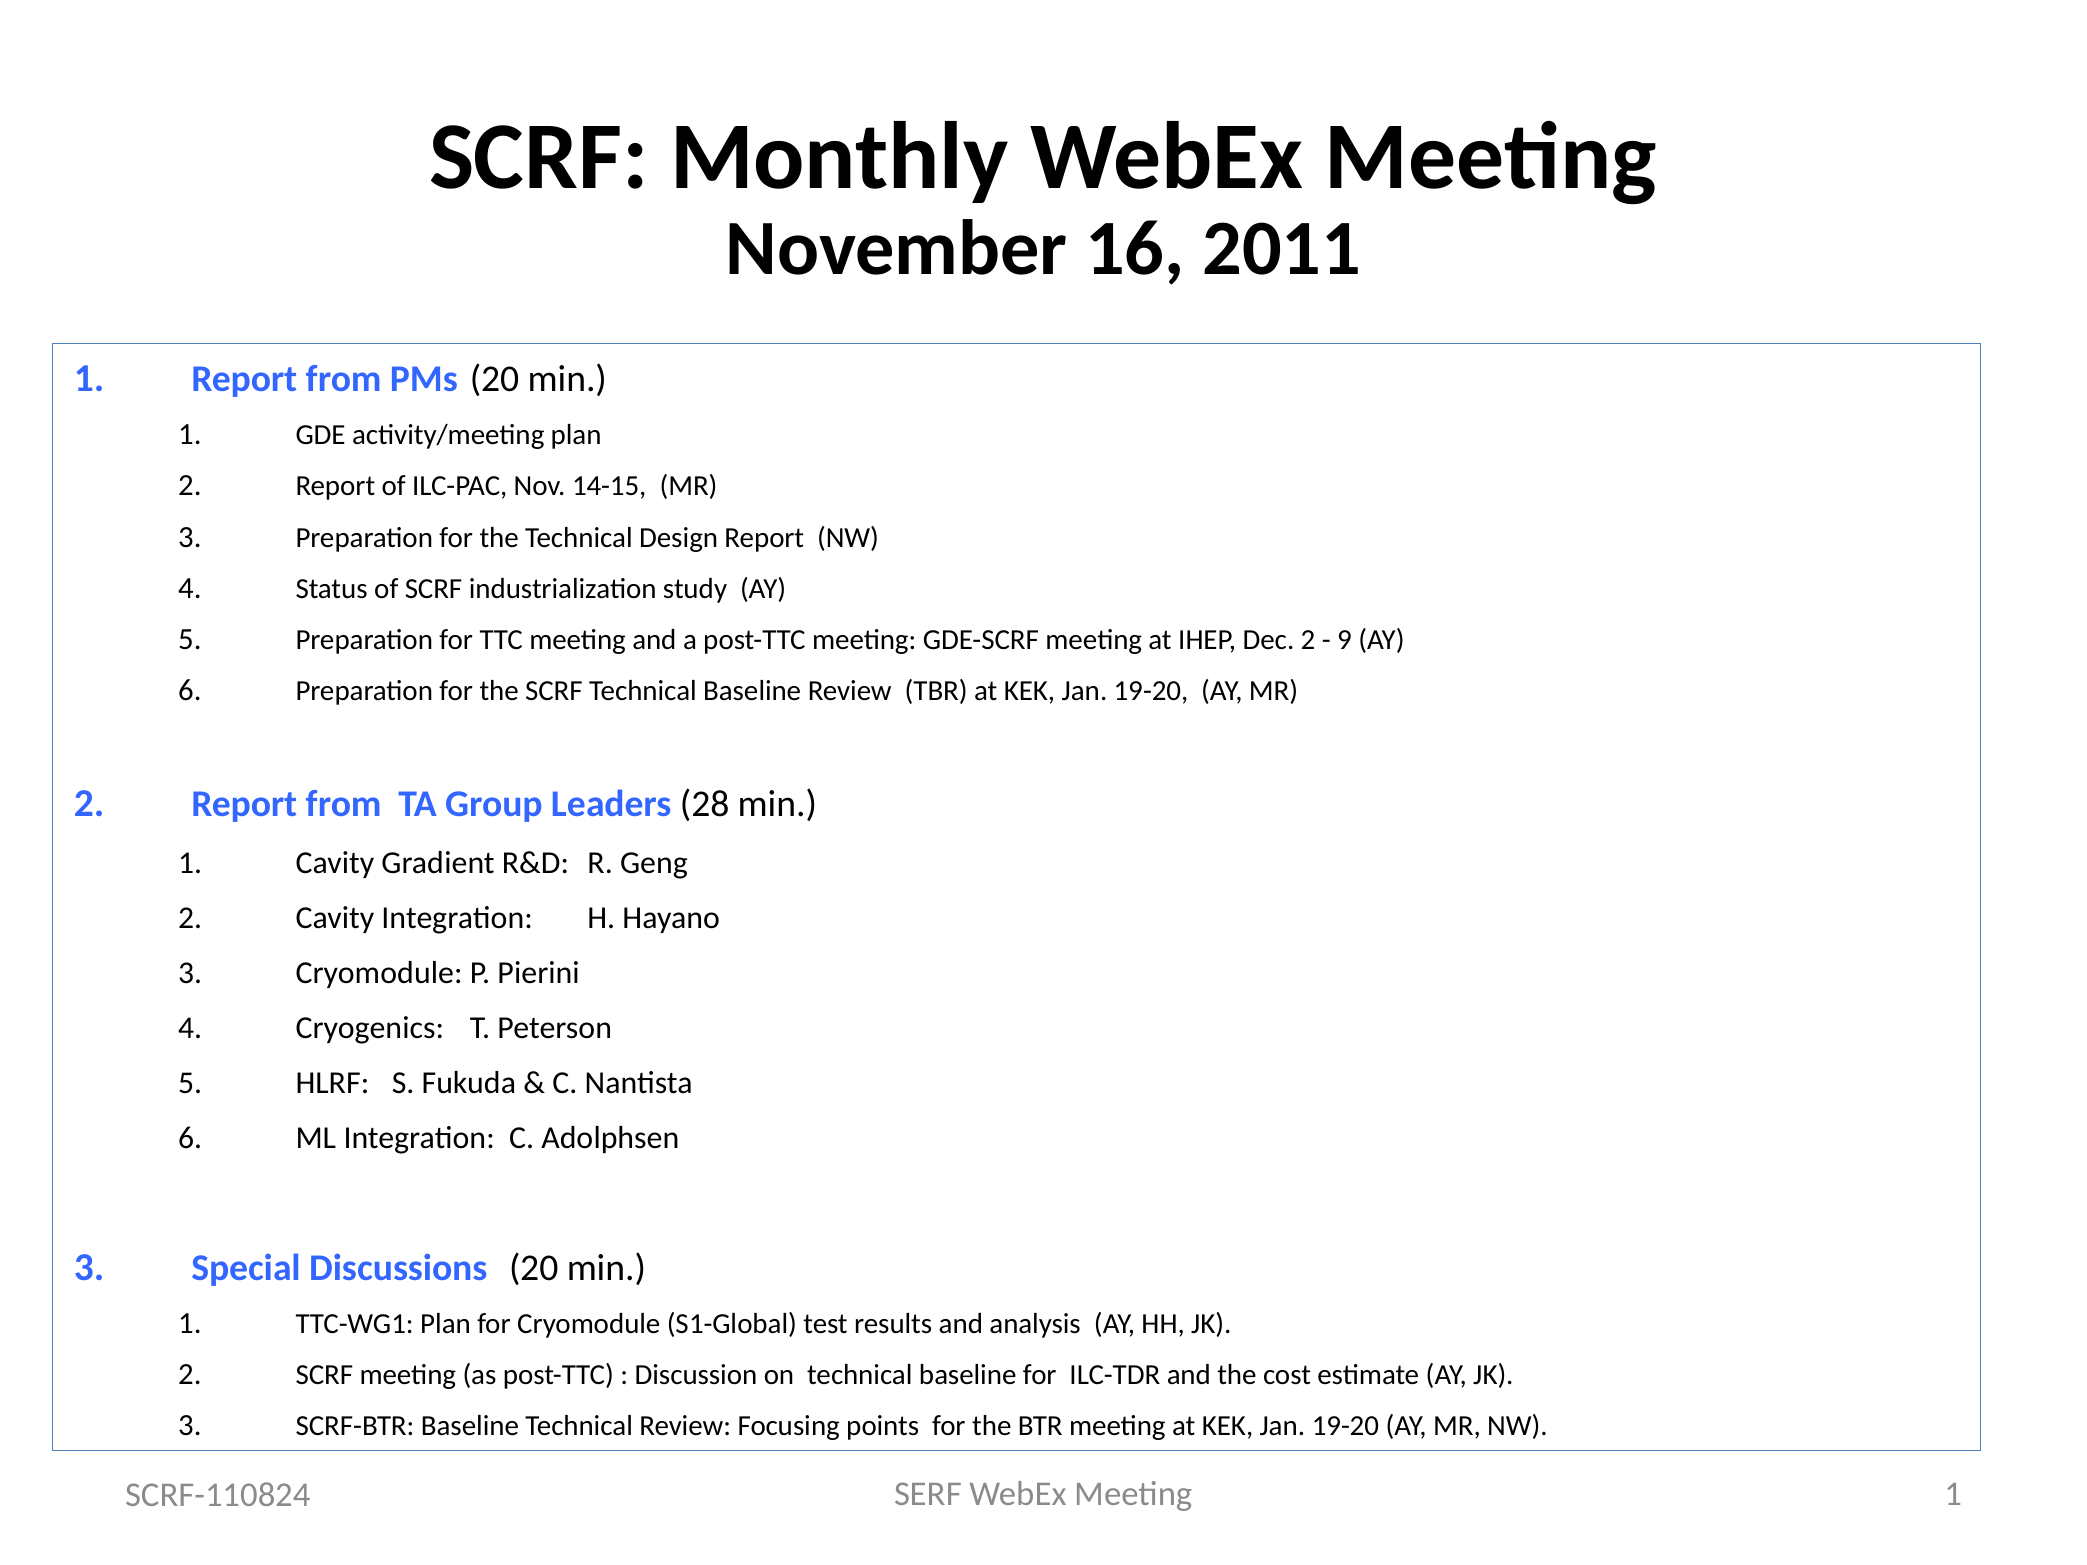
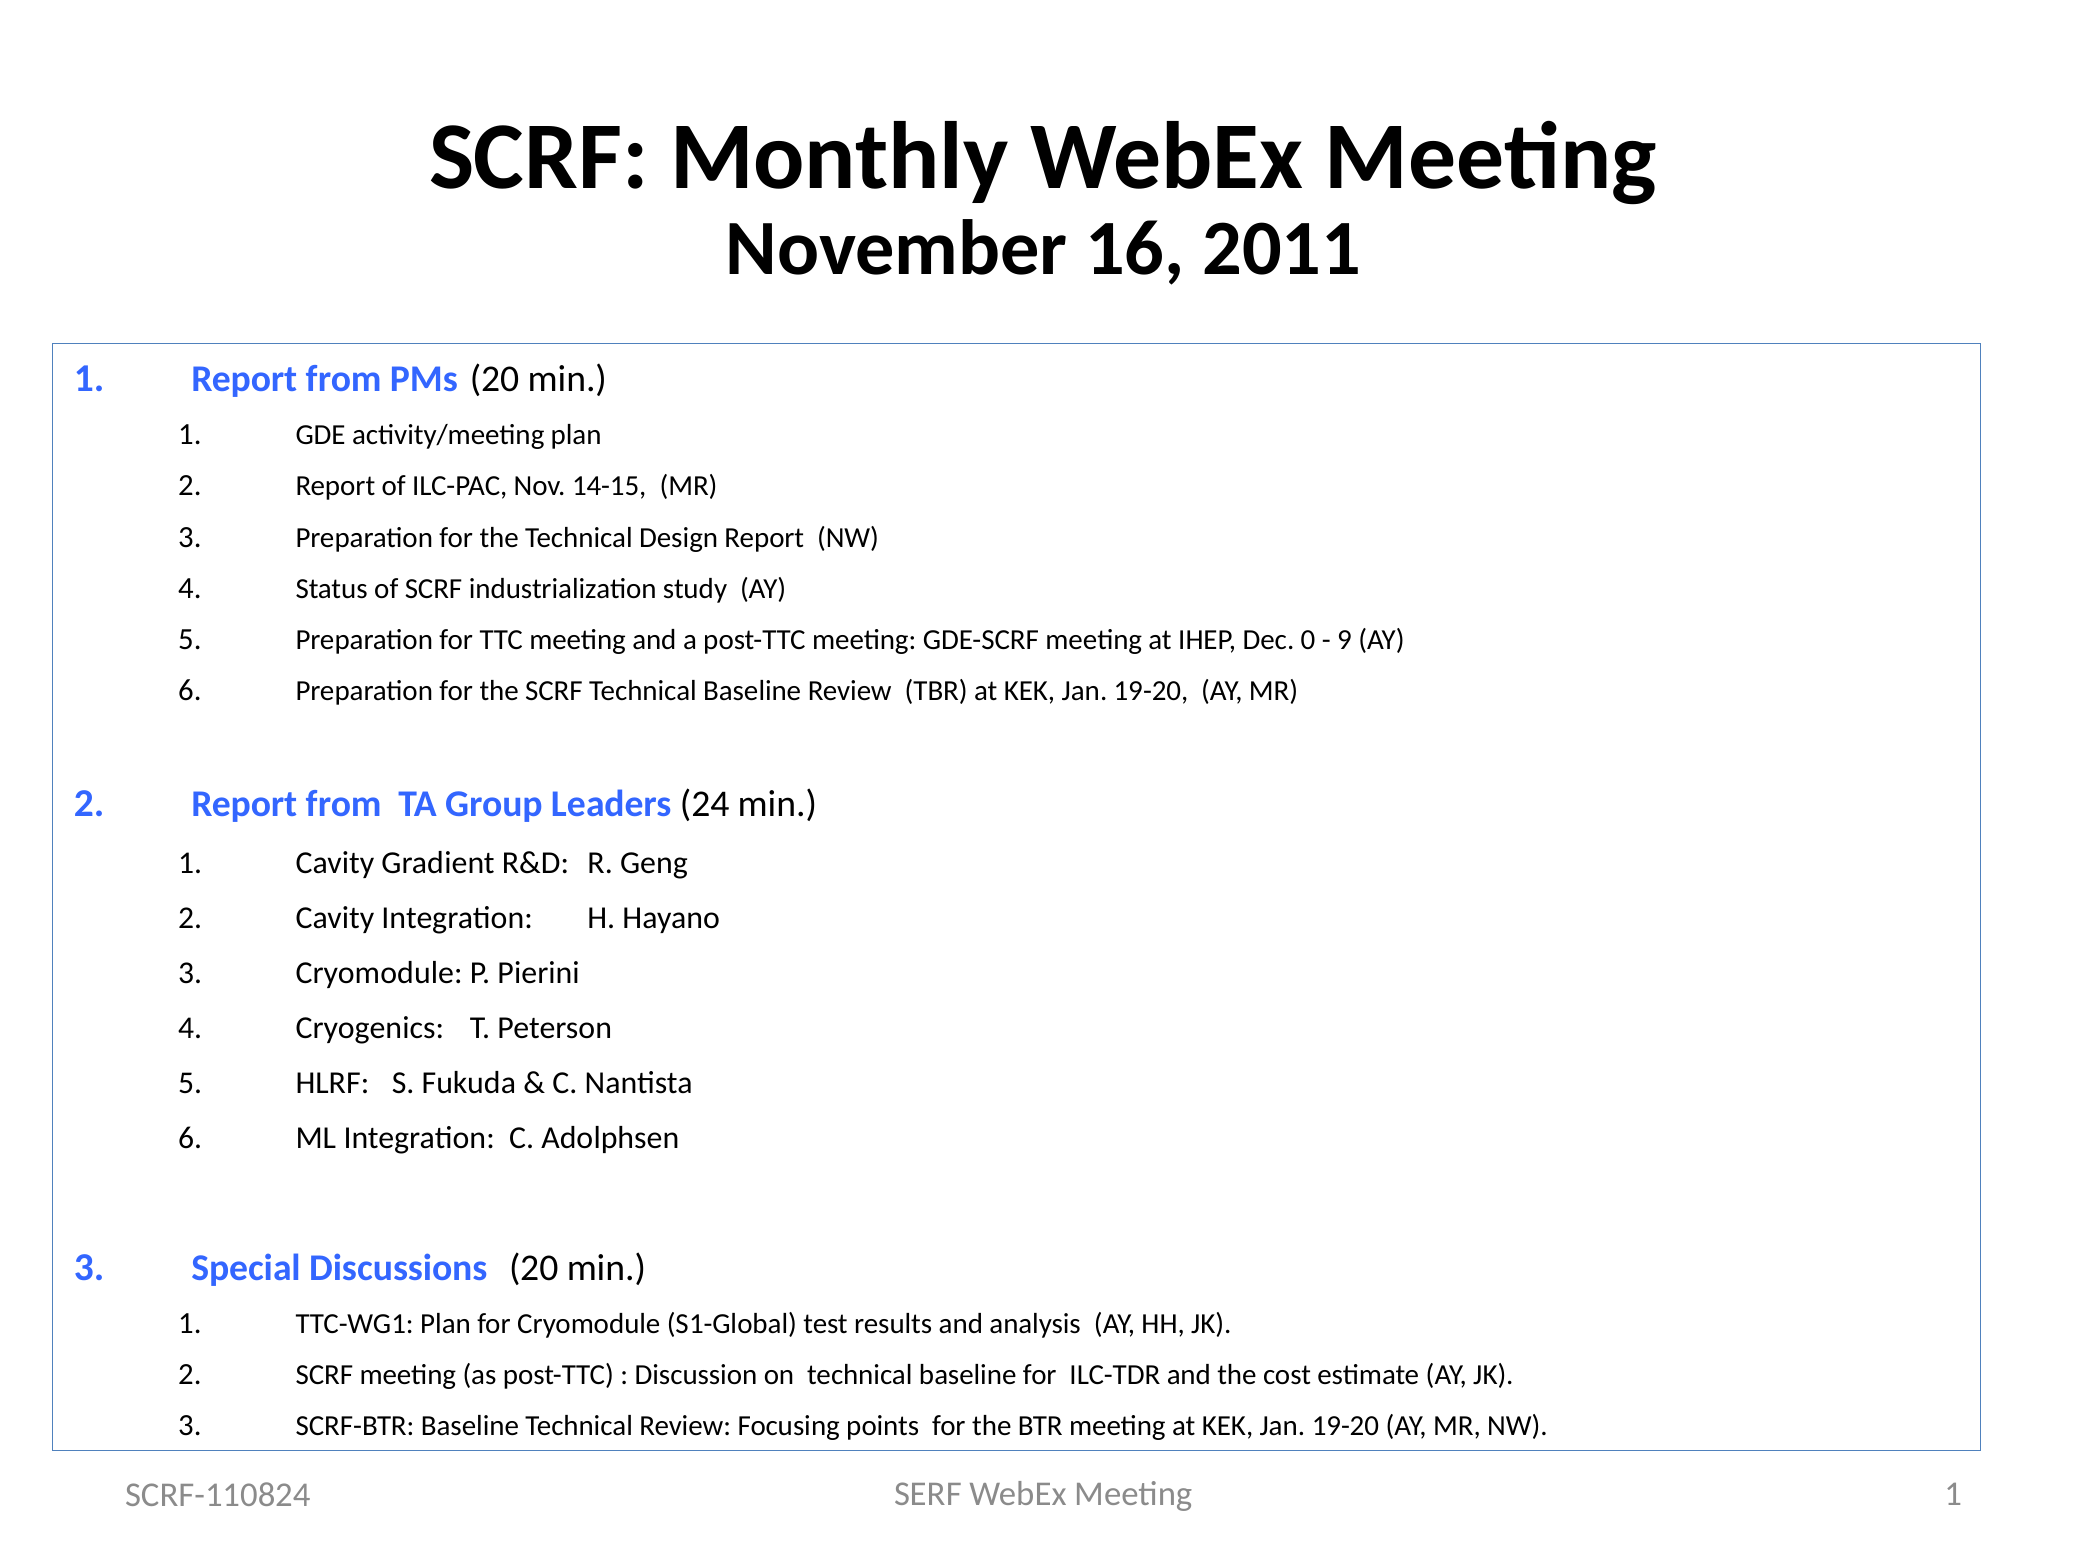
Dec 2: 2 -> 0
28: 28 -> 24
